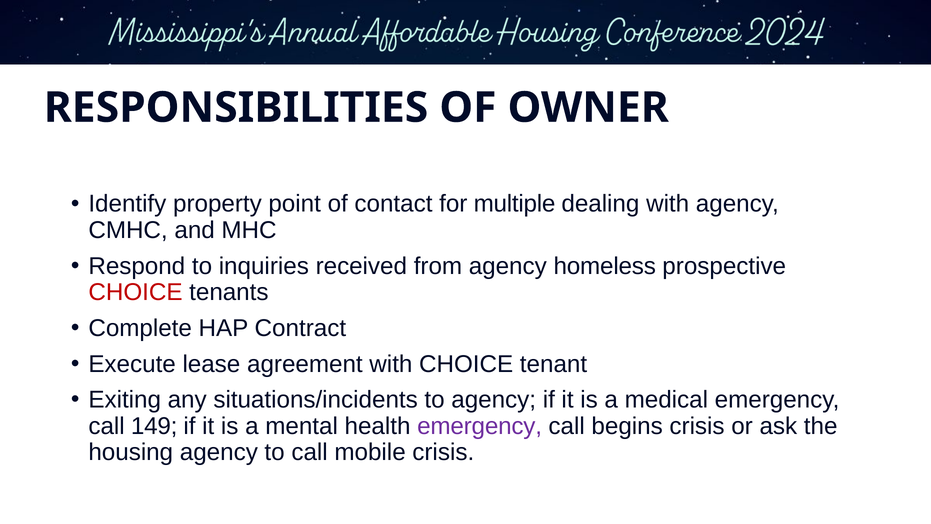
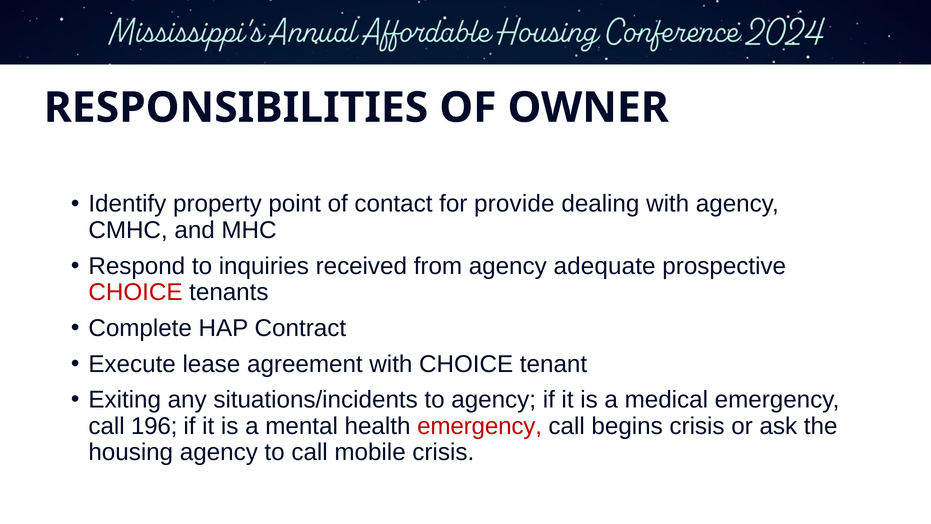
multiple: multiple -> provide
homeless: homeless -> adequate
149: 149 -> 196
emergency at (480, 426) colour: purple -> red
